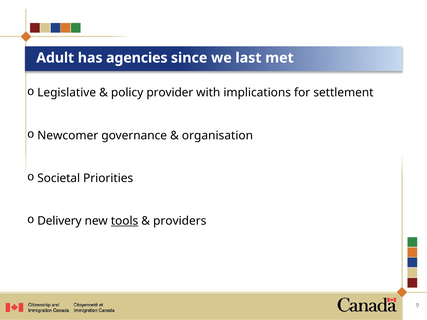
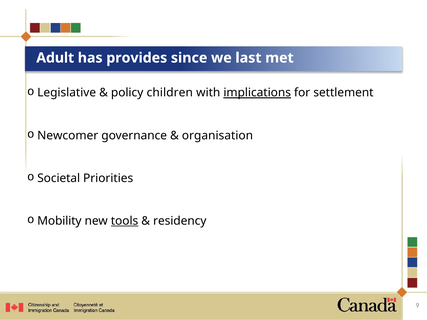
agencies: agencies -> provides
provider: provider -> children
implications underline: none -> present
Delivery: Delivery -> Mobility
providers: providers -> residency
